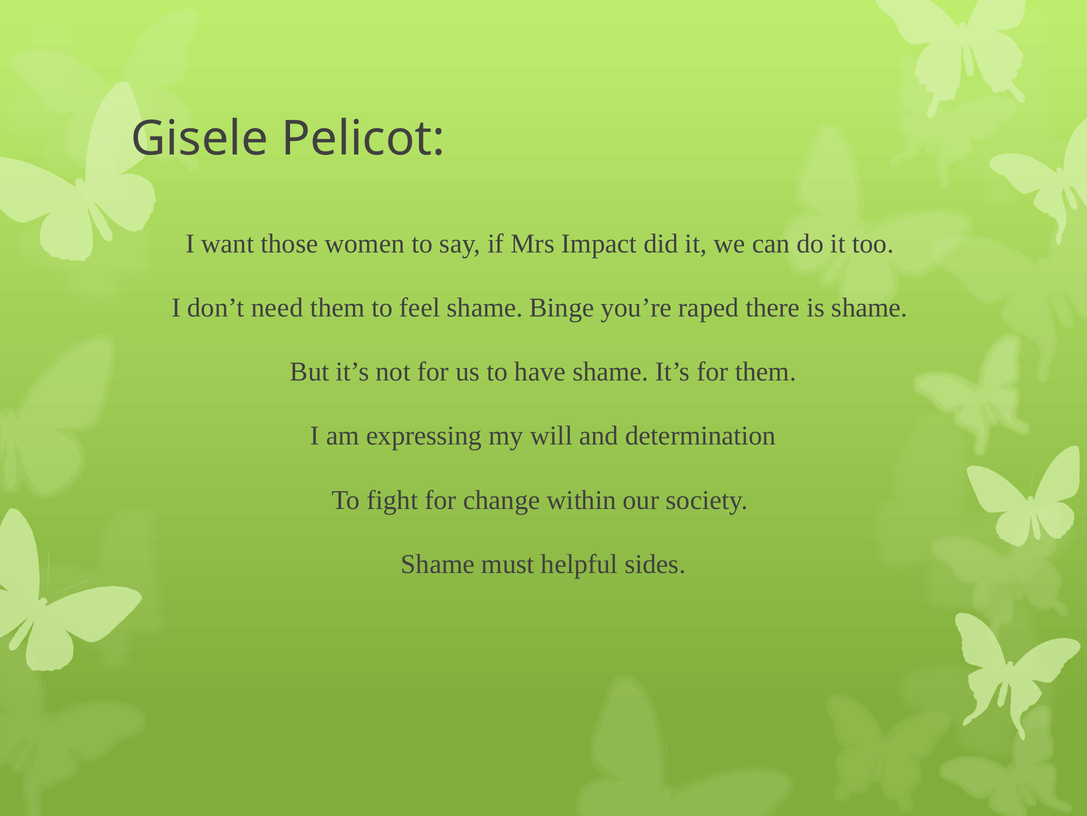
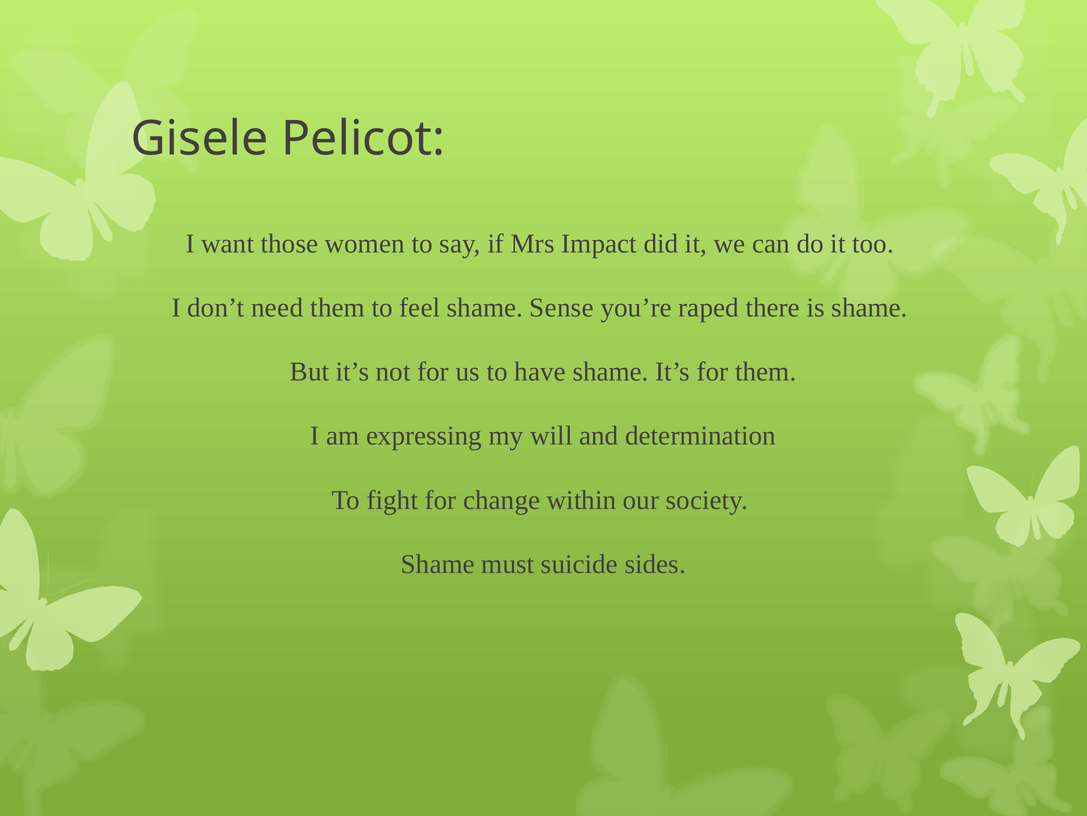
Binge: Binge -> Sense
helpful: helpful -> suicide
